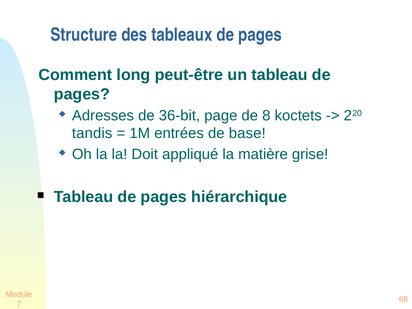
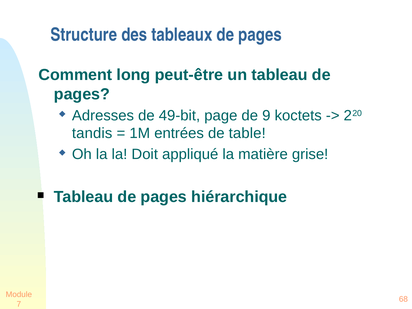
36-bit: 36-bit -> 49-bit
8: 8 -> 9
base: base -> table
